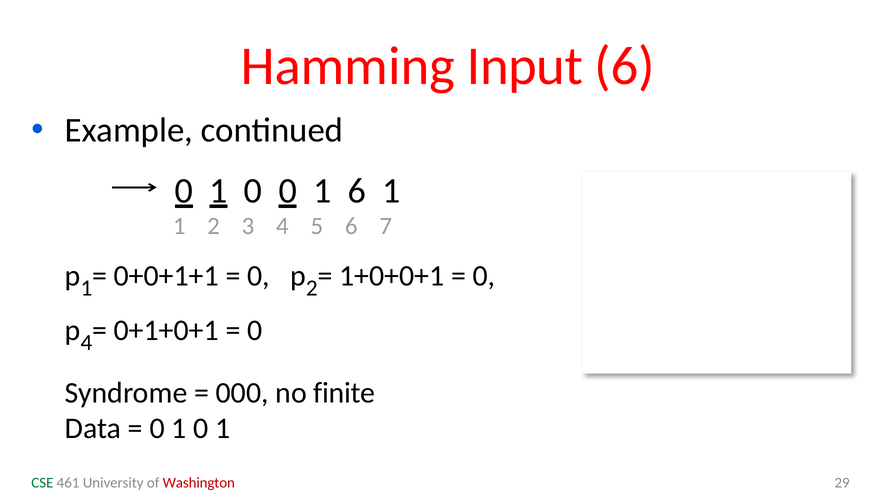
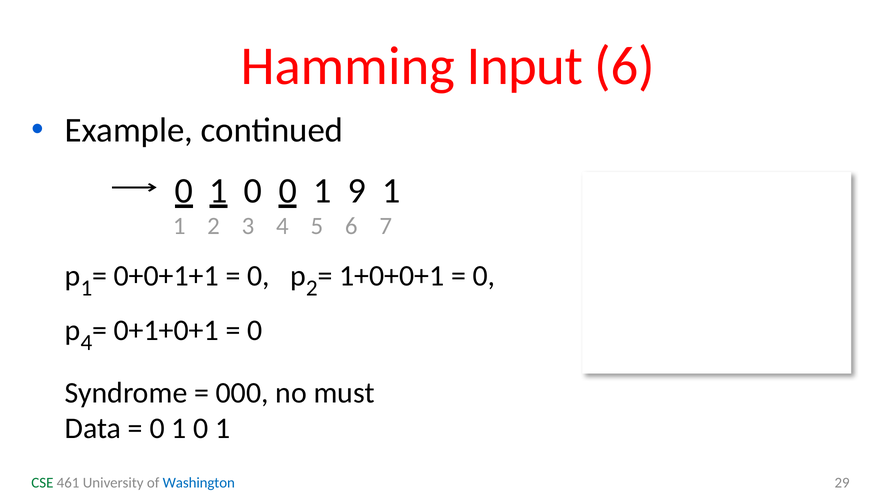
1 6: 6 -> 9
finite: finite -> must
Washington colour: red -> blue
